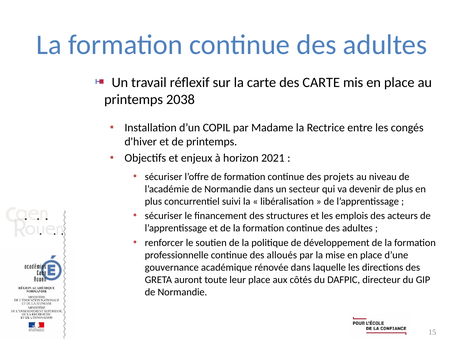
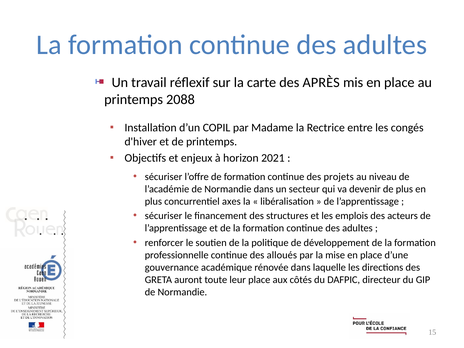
des CARTE: CARTE -> APRÈS
2038: 2038 -> 2088
suivi: suivi -> axes
